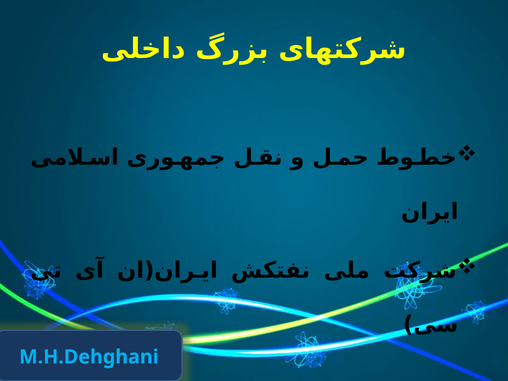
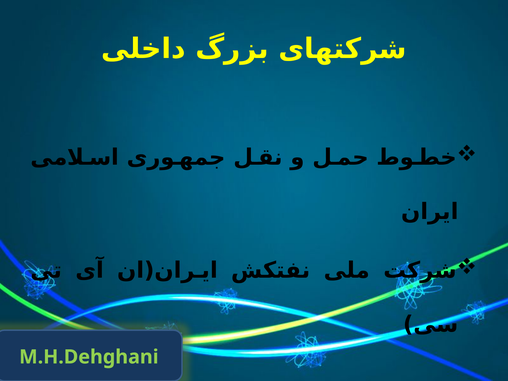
M.H.Dehghani colour: light blue -> light green
